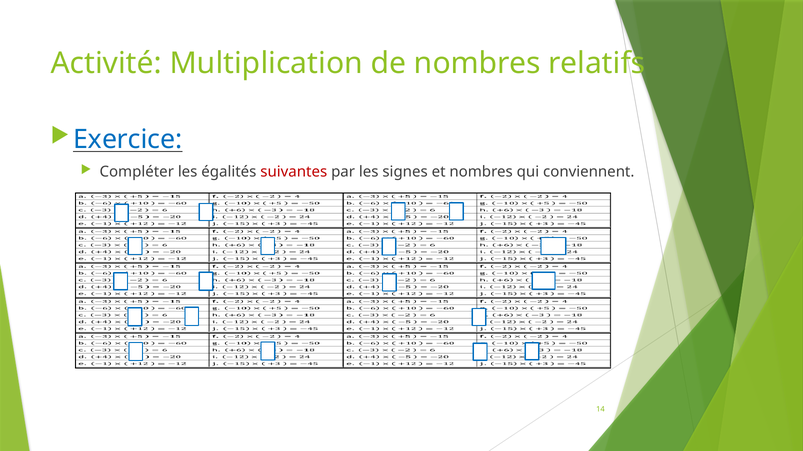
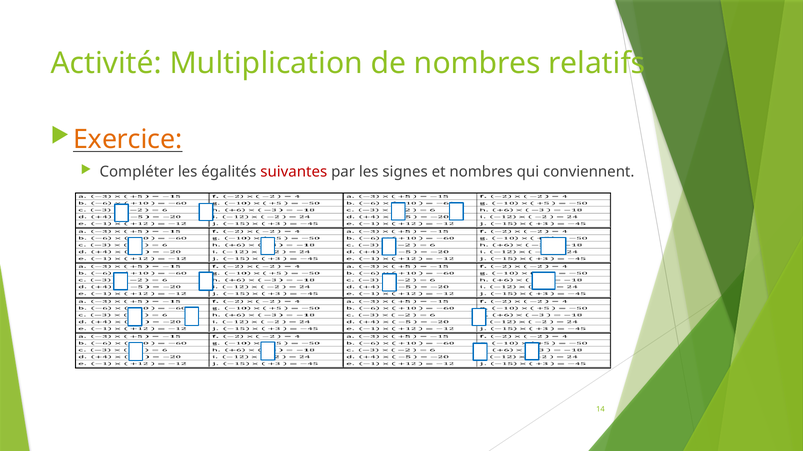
Exercice colour: blue -> orange
